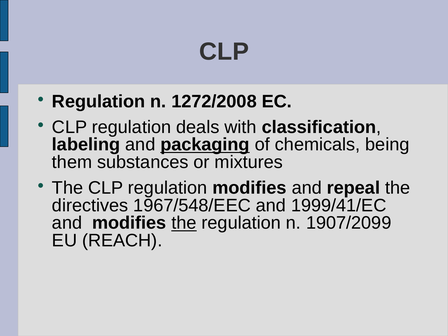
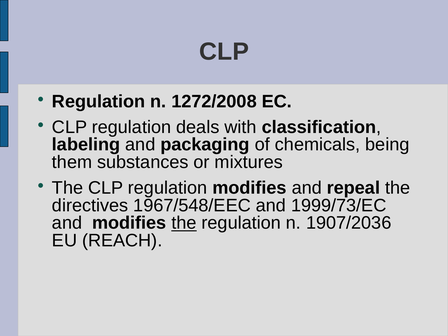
packaging underline: present -> none
1999/41/EC: 1999/41/EC -> 1999/73/EC
1907/2099: 1907/2099 -> 1907/2036
